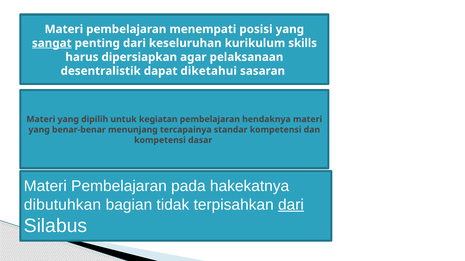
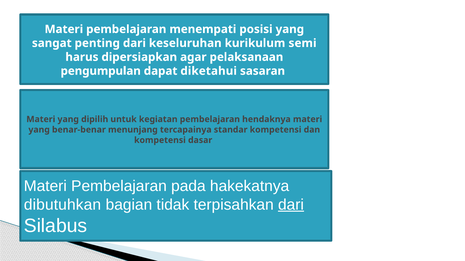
sangat underline: present -> none
skills: skills -> semi
desentralistik: desentralistik -> pengumpulan
